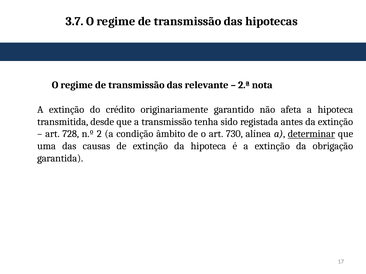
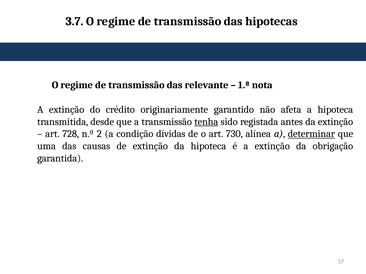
2.ª: 2.ª -> 1.ª
tenha underline: none -> present
âmbito: âmbito -> dívidas
